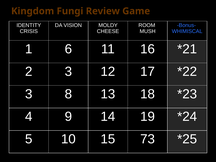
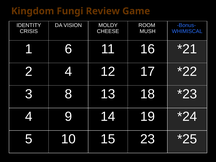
2 3: 3 -> 4
73: 73 -> 23
